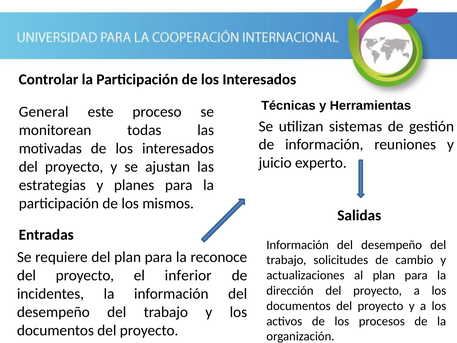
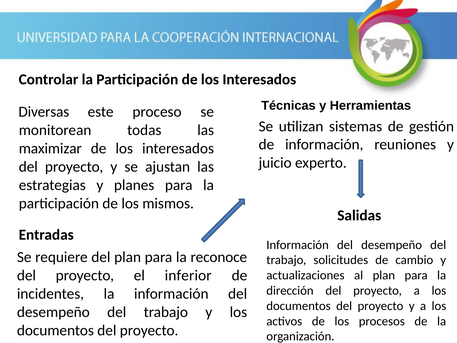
General: General -> Diversas
motivadas: motivadas -> maximizar
